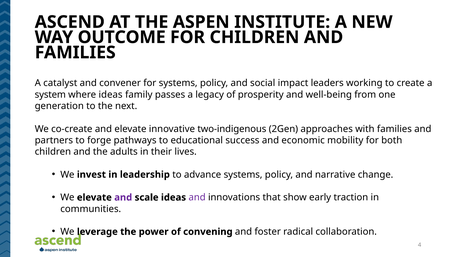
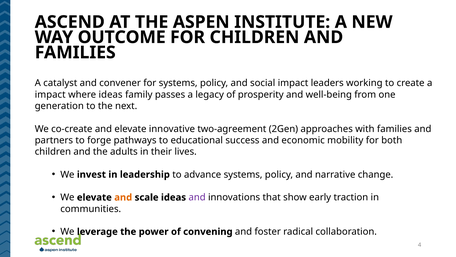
system at (50, 94): system -> impact
two-indigenous: two-indigenous -> two-agreement
and at (123, 197) colour: purple -> orange
